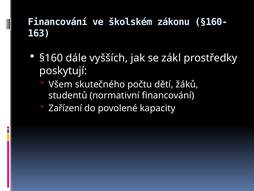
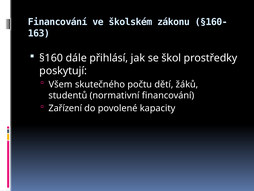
vyšších: vyšších -> přihlásí
zákl: zákl -> škol
